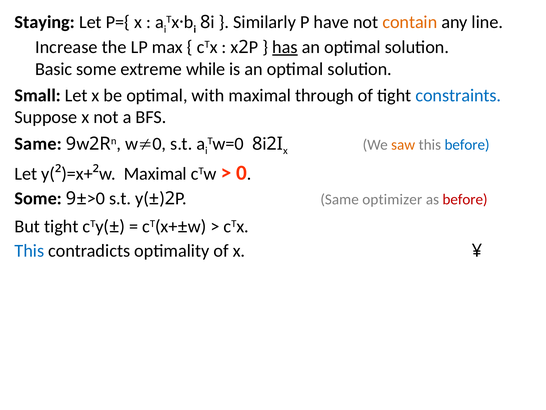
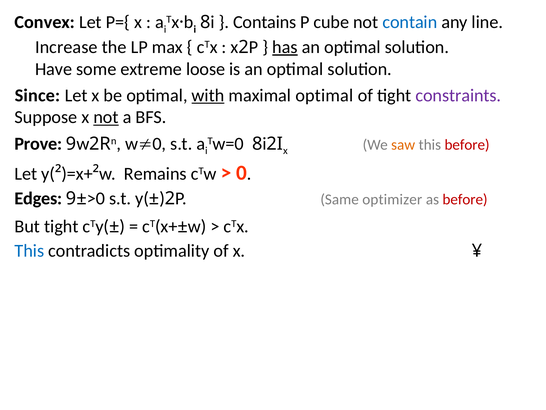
Staying: Staying -> Convex
Similarly: Similarly -> Contains
have: have -> cube
contain colour: orange -> blue
Basic: Basic -> Have
while: while -> loose
Small: Small -> Since
with underline: none -> present
maximal through: through -> optimal
constraints colour: blue -> purple
not at (106, 117) underline: none -> present
Same at (38, 144): Same -> Prove
before at (467, 145) colour: blue -> red
Maximal at (155, 174): Maximal -> Remains
Some at (38, 198): Some -> Edges
